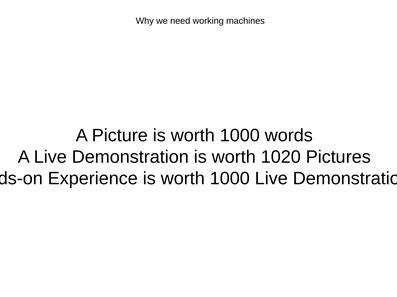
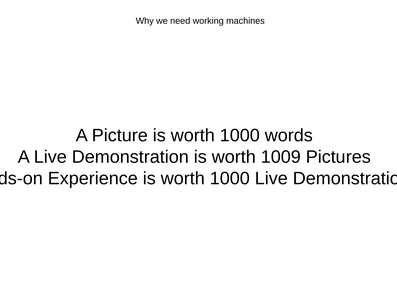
1020: 1020 -> 1009
